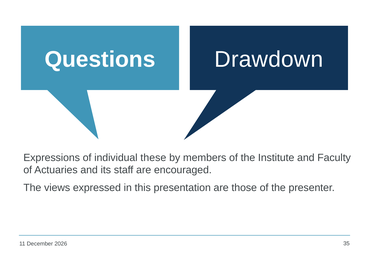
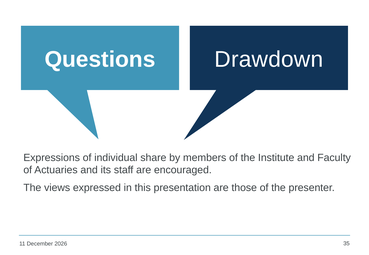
these: these -> share
